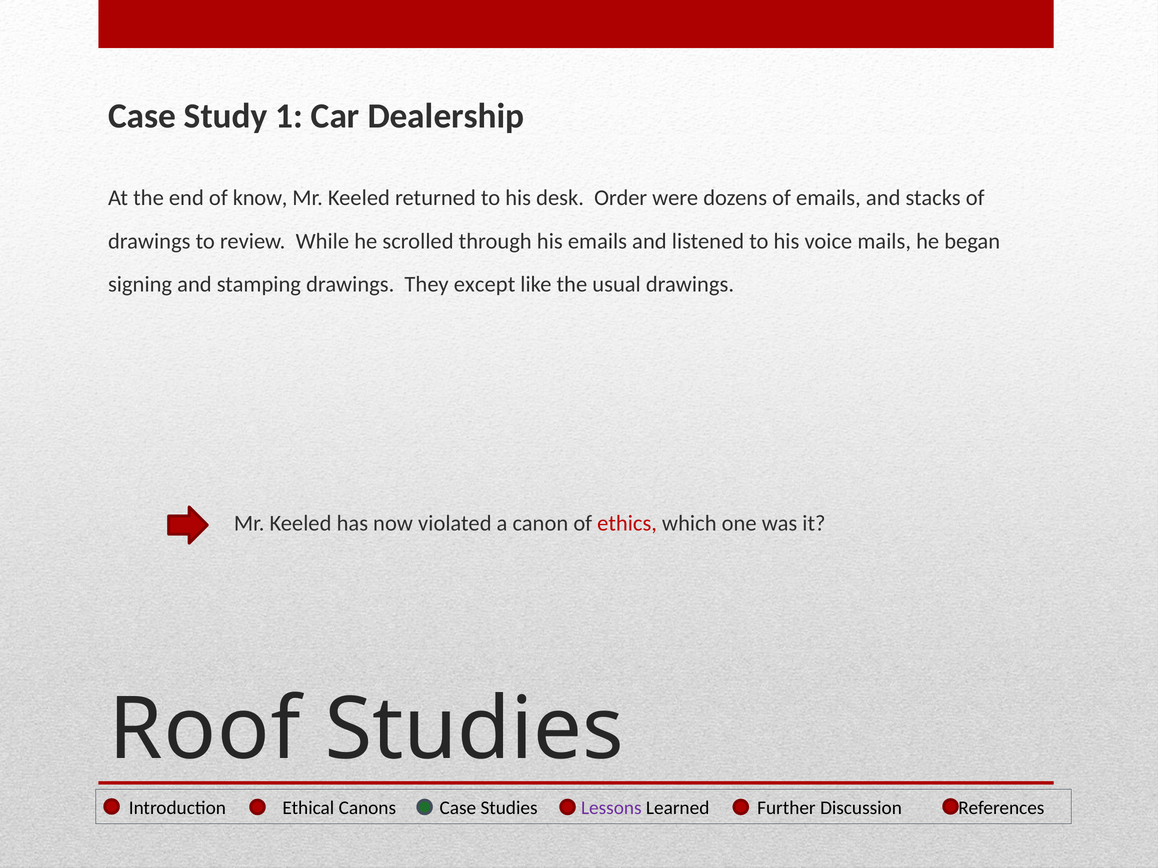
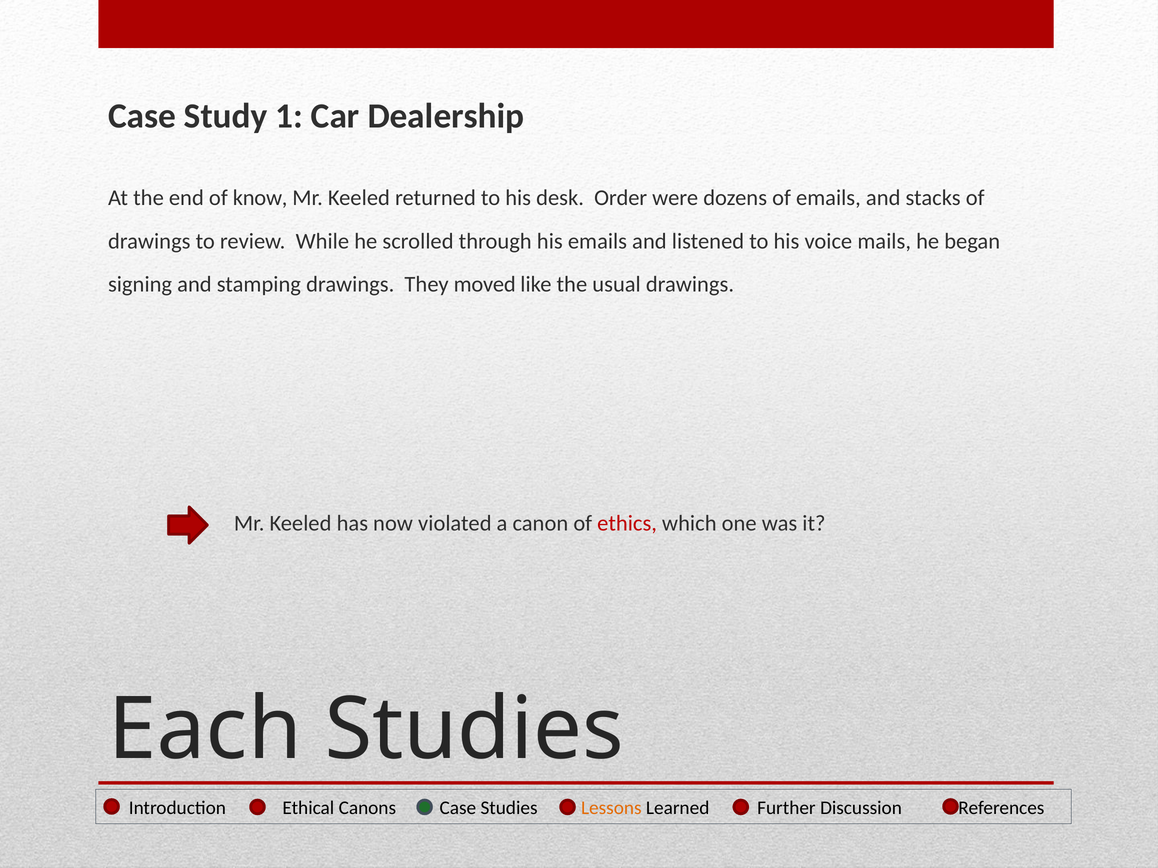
except: except -> moved
Roof: Roof -> Each
Lessons colour: purple -> orange
